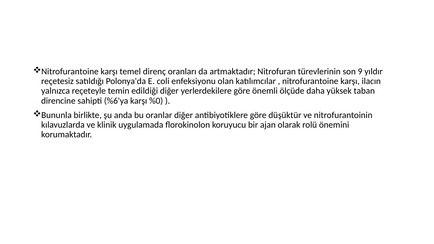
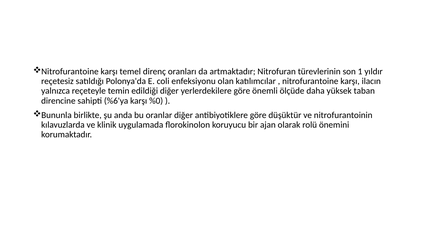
9: 9 -> 1
